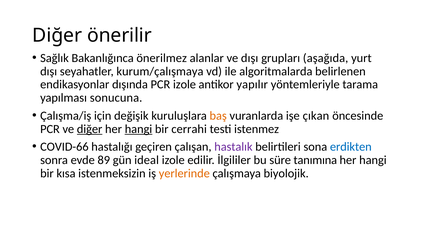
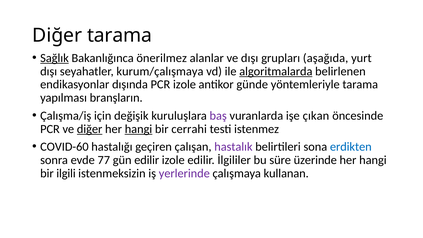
Diğer önerilir: önerilir -> tarama
Sağlık underline: none -> present
algoritmalarda underline: none -> present
yapılır: yapılır -> günde
sonucuna: sonucuna -> branşların
baş colour: orange -> purple
COVID-66: COVID-66 -> COVID-60
89: 89 -> 77
gün ideal: ideal -> edilir
tanımına: tanımına -> üzerinde
kısa: kısa -> ilgili
yerlerinde colour: orange -> purple
biyolojik: biyolojik -> kullanan
